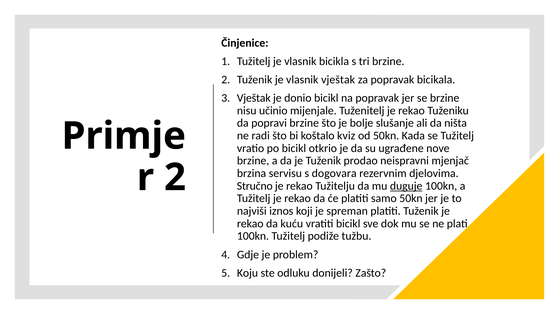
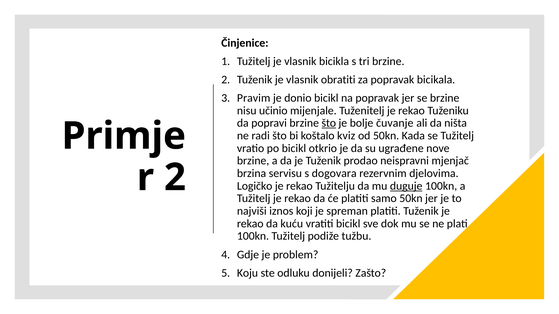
vlasnik vještak: vještak -> obratiti
Vještak at (254, 98): Vještak -> Pravim
što at (329, 123) underline: none -> present
slušanje: slušanje -> čuvanje
Stručno: Stručno -> Logičko
